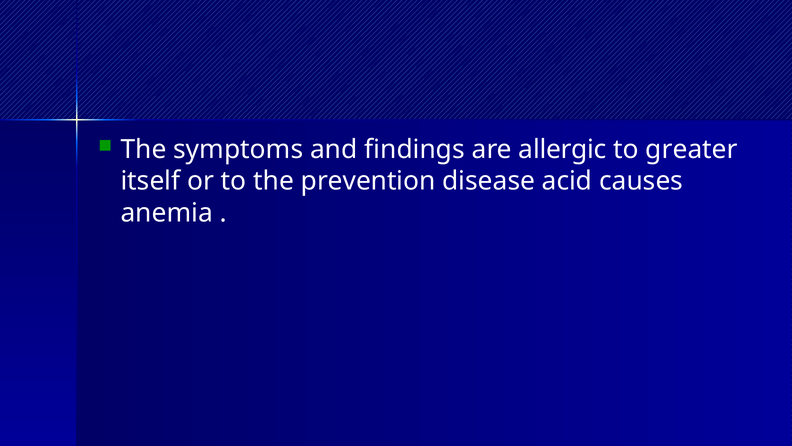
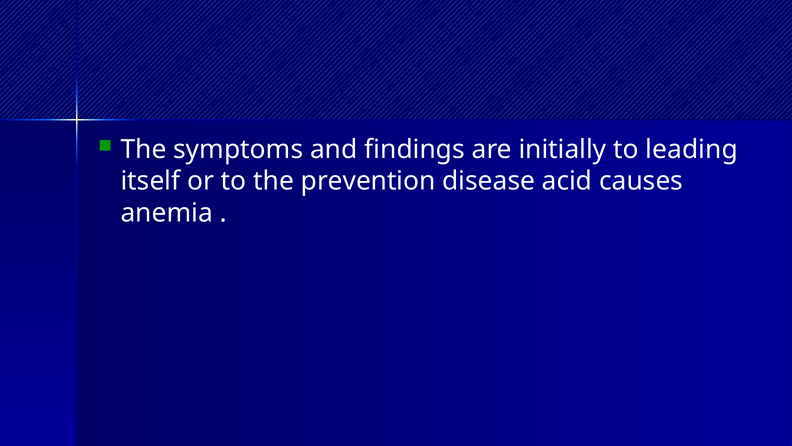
allergic: allergic -> initially
greater: greater -> leading
